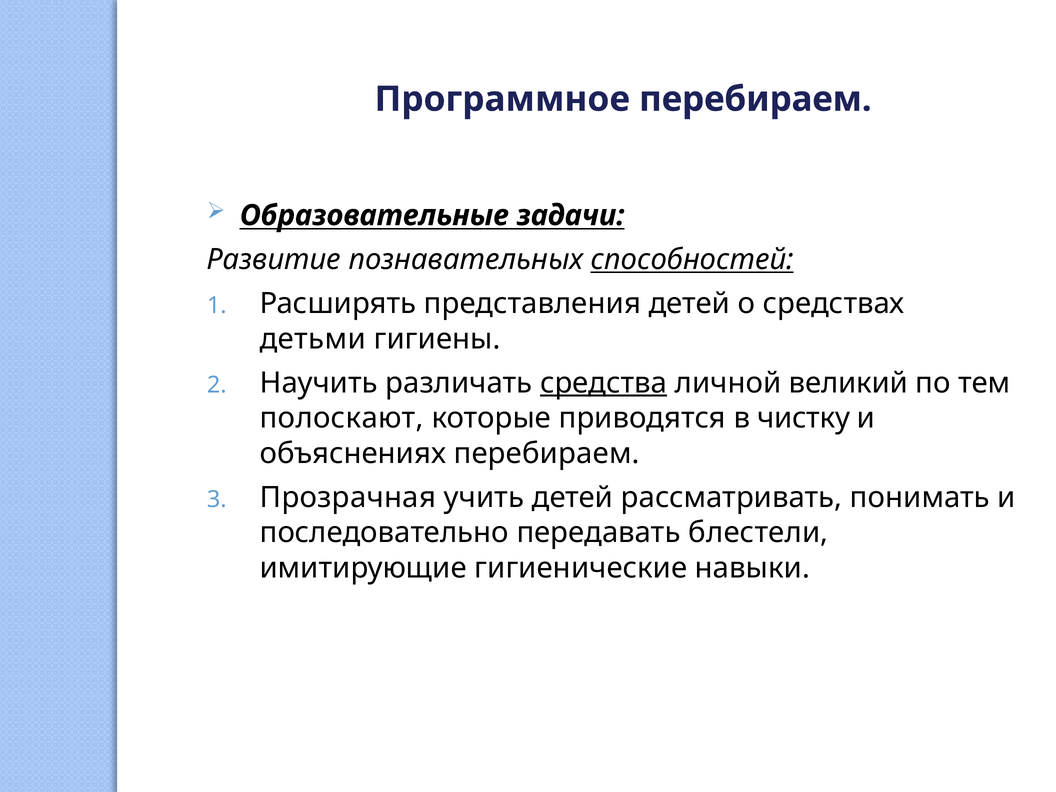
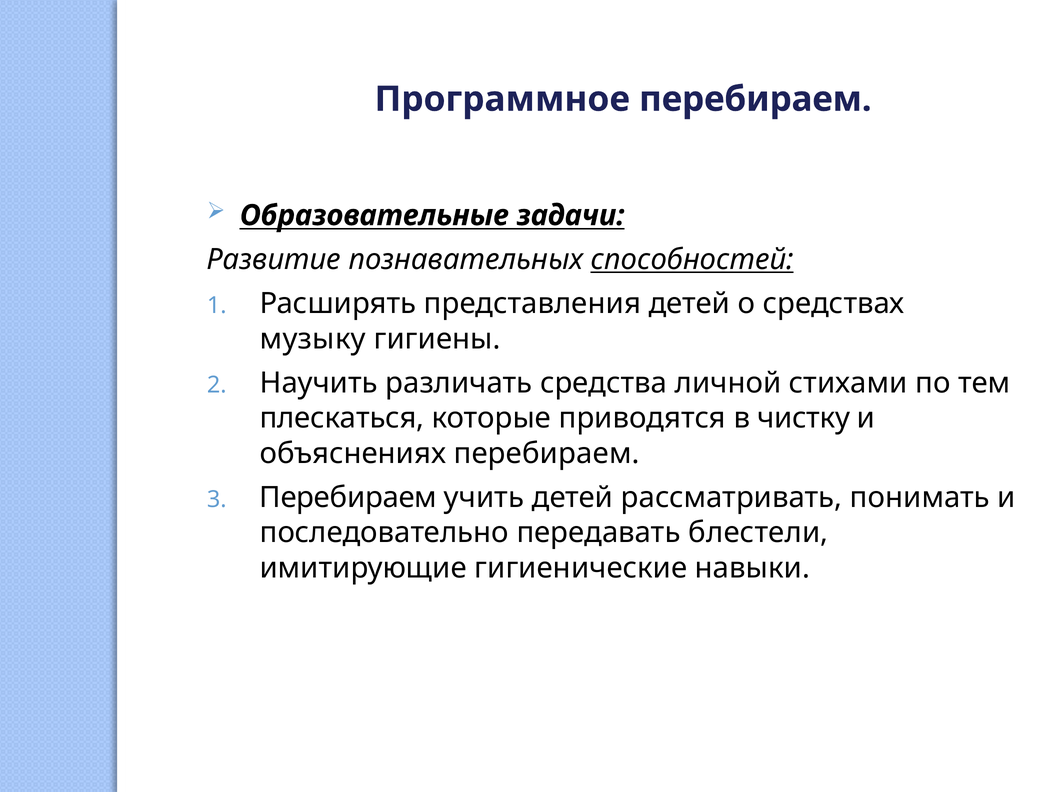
детьми: детьми -> музыку
средства underline: present -> none
великий: великий -> стихами
полоскают: полоскают -> плескаться
Прозрачная at (348, 497): Прозрачная -> Перебираем
